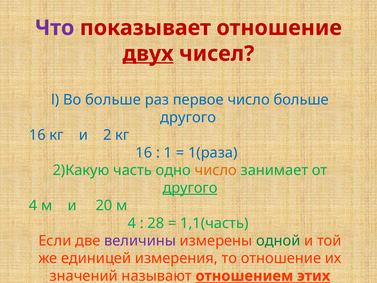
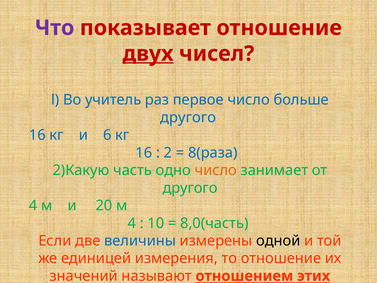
Во больше: больше -> учитель
2: 2 -> 6
1: 1 -> 2
1(раза: 1(раза -> 8(раза
другого at (190, 188) underline: present -> none
28: 28 -> 10
1,1(часть: 1,1(часть -> 8,0(часть
величины colour: purple -> blue
одной colour: green -> black
